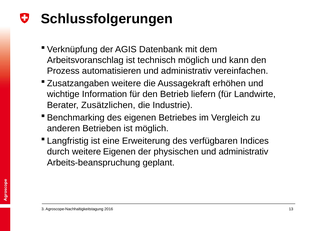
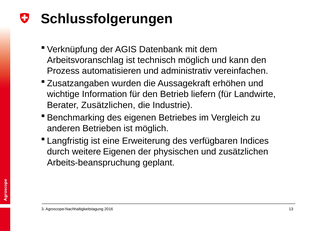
weitere at (126, 84): weitere -> wurden
physischen und administrativ: administrativ -> zusätzlichen
